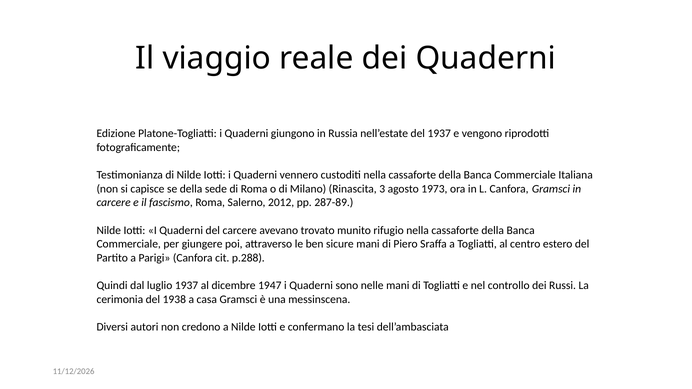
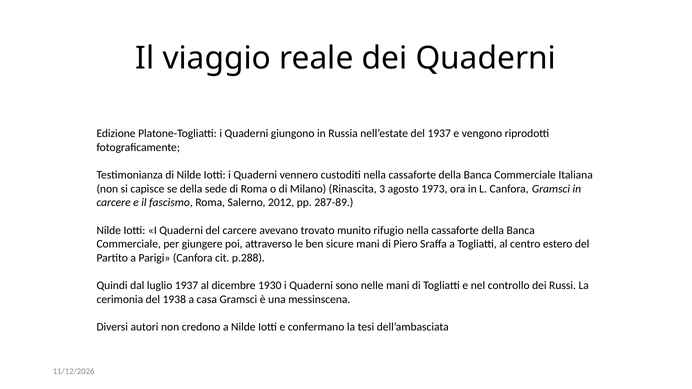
1947: 1947 -> 1930
